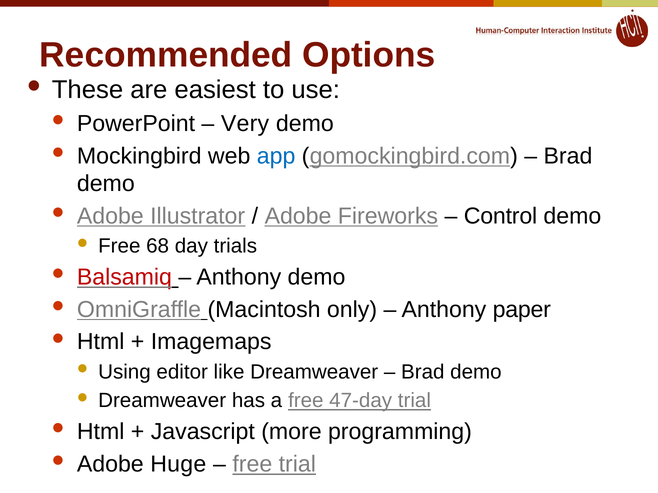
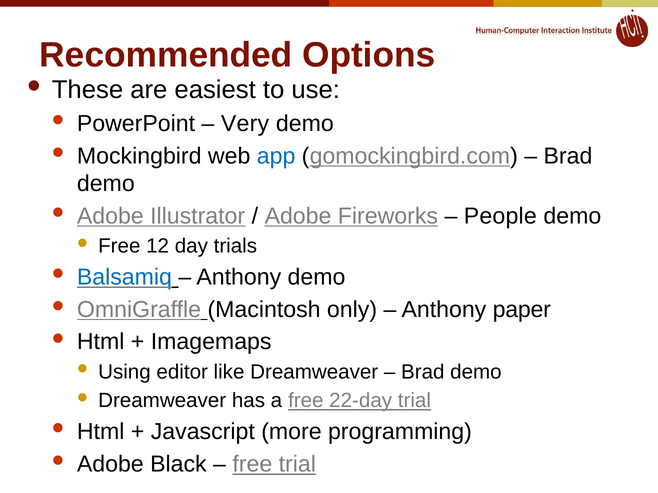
Control: Control -> People
68: 68 -> 12
Balsamiq colour: red -> blue
47-day: 47-day -> 22-day
Huge: Huge -> Black
